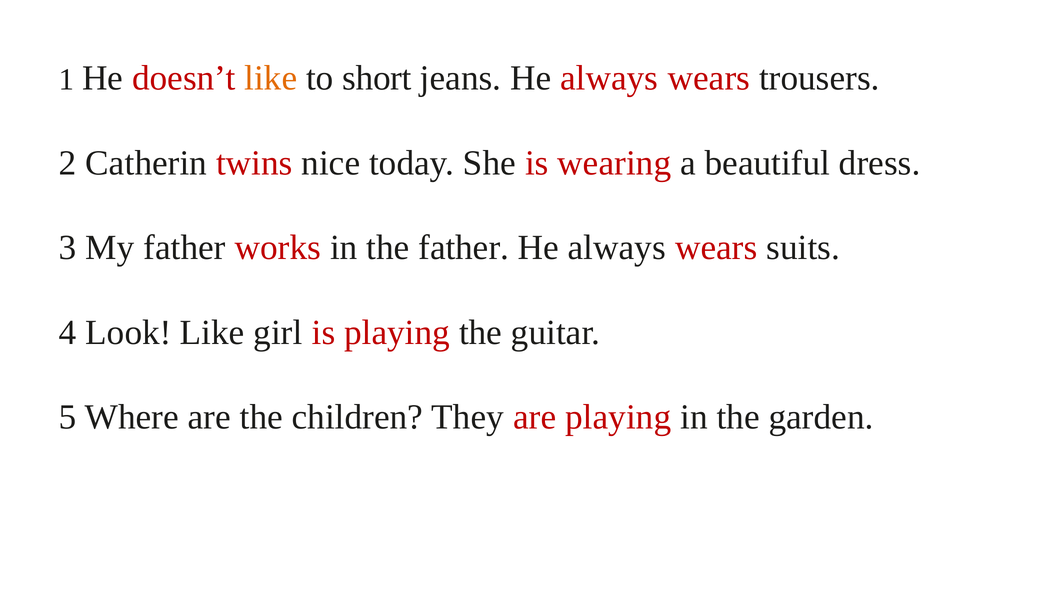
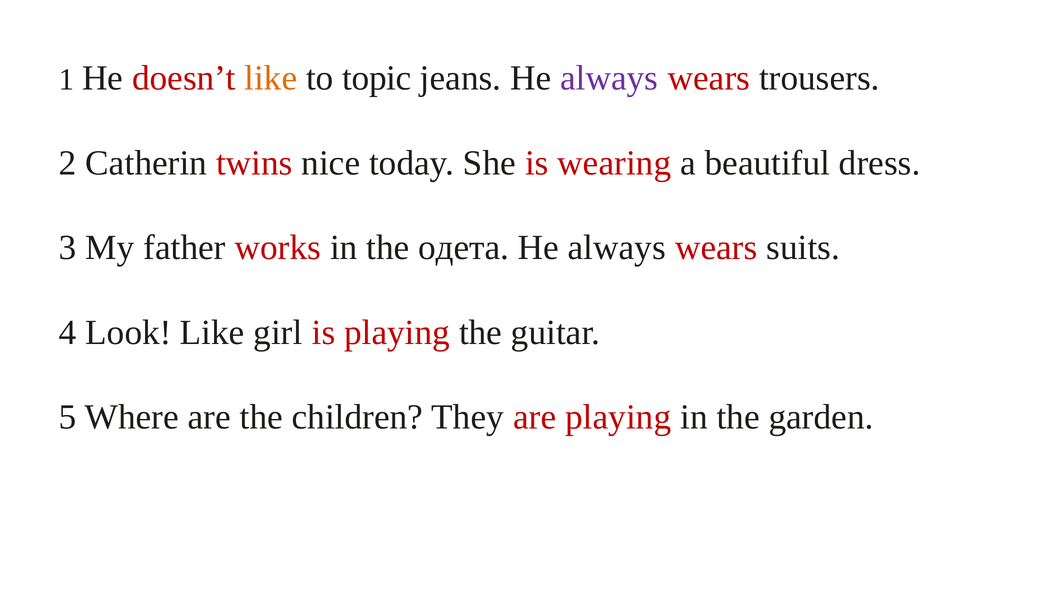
short: short -> topic
always at (609, 78) colour: red -> purple
the father: father -> одета
